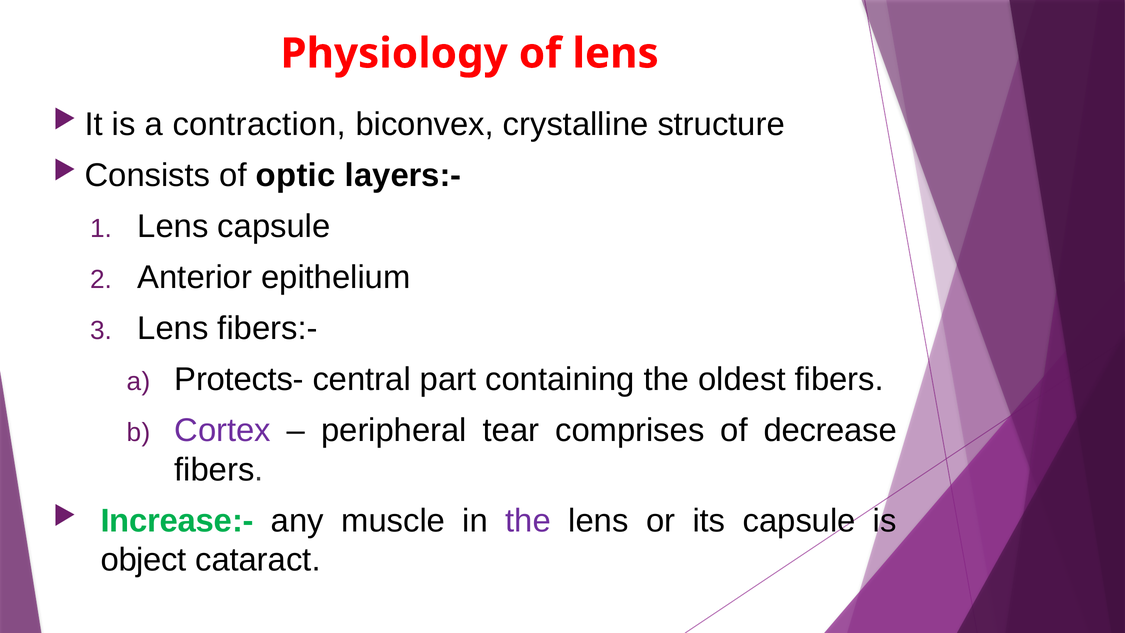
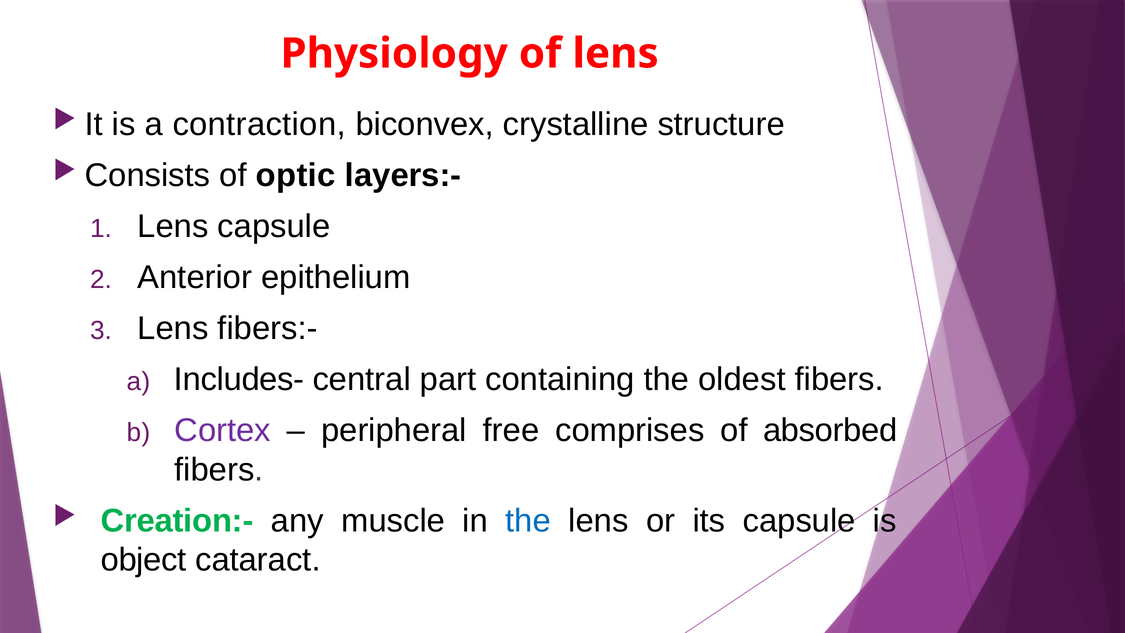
Protects-: Protects- -> Includes-
tear: tear -> free
decrease: decrease -> absorbed
Increase:-: Increase:- -> Creation:-
the at (528, 521) colour: purple -> blue
